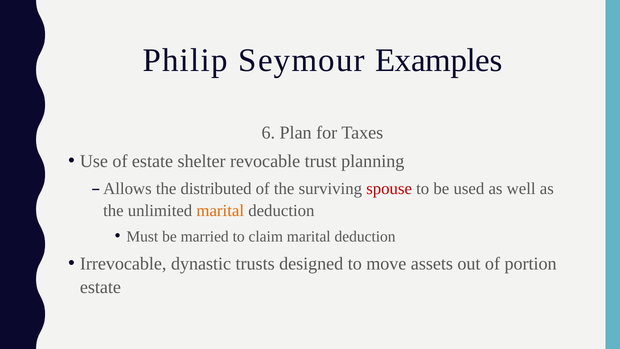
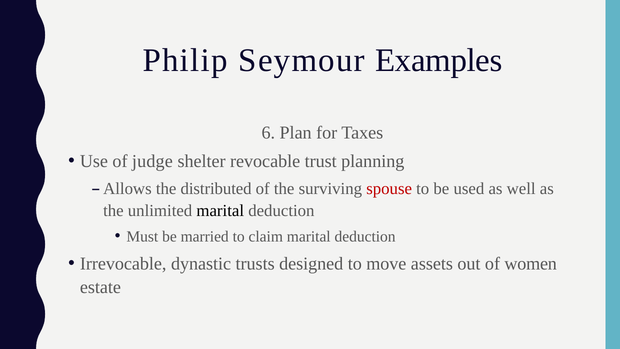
of estate: estate -> judge
marital at (220, 211) colour: orange -> black
portion: portion -> women
